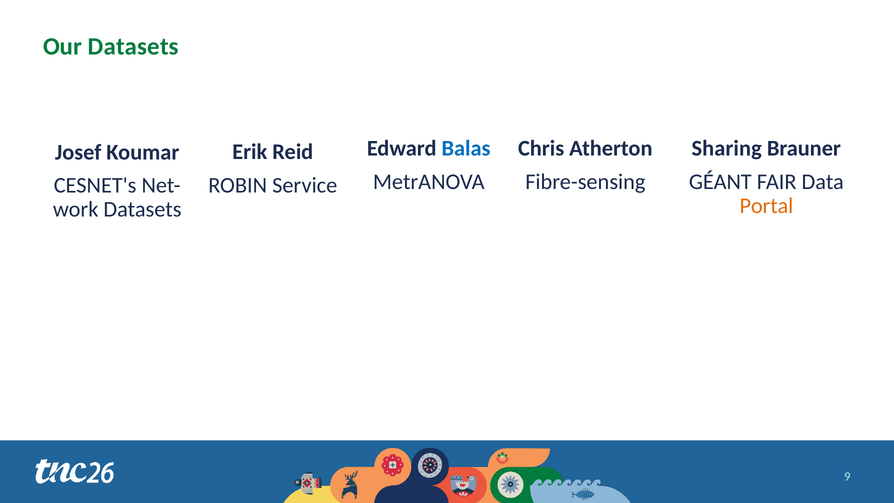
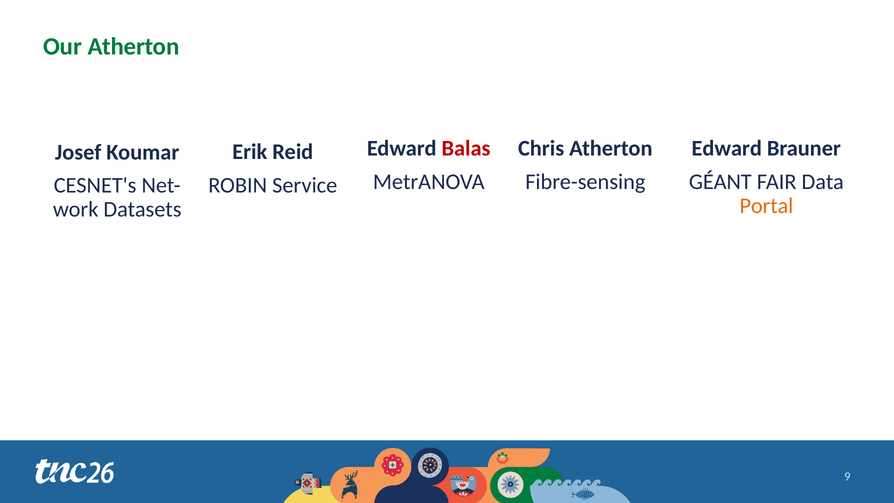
Our Datasets: Datasets -> Atherton
Balas colour: blue -> red
Sharing at (727, 148): Sharing -> Edward
